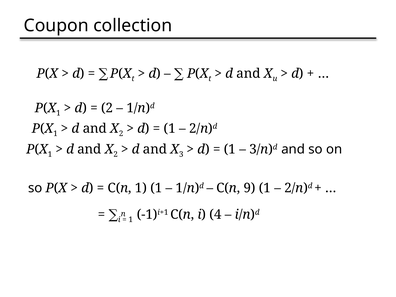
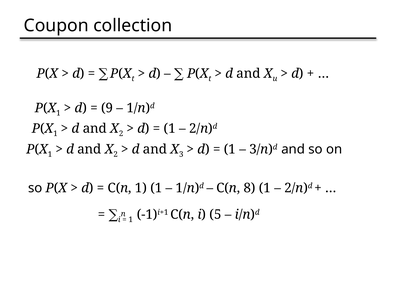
2 at (107, 108): 2 -> 9
9: 9 -> 8
4: 4 -> 5
